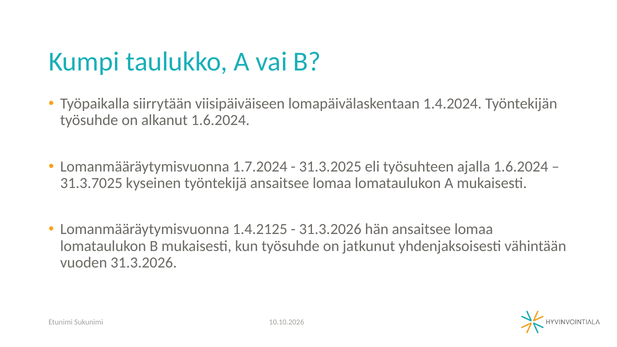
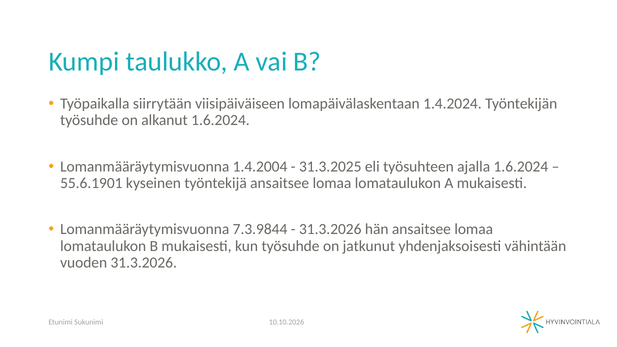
1.7.2024: 1.7.2024 -> 1.4.2004
31.3.7025: 31.3.7025 -> 55.6.1901
1.4.2125: 1.4.2125 -> 7.3.9844
